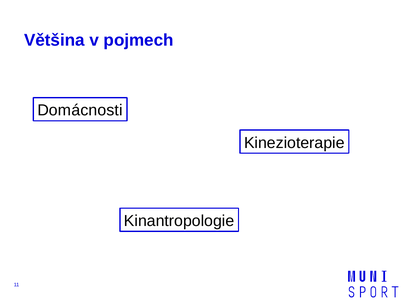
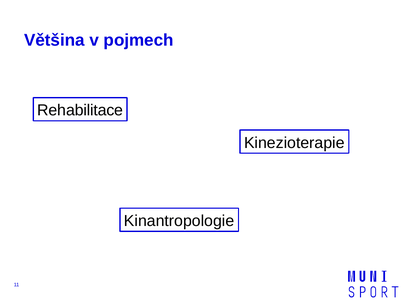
Domácnosti: Domácnosti -> Rehabilitace
